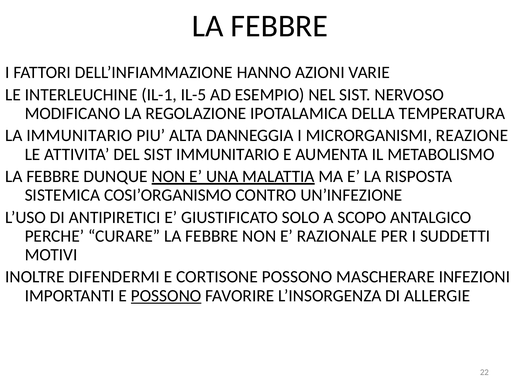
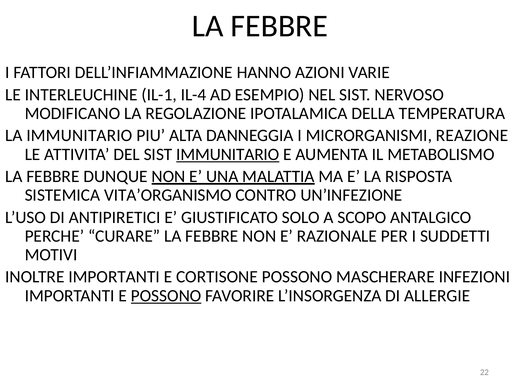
IL-5: IL-5 -> IL-4
IMMUNITARIO at (228, 154) underline: none -> present
COSI’ORGANISMO: COSI’ORGANISMO -> VITA’ORGANISMO
INOLTRE DIFENDERMI: DIFENDERMI -> IMPORTANTI
